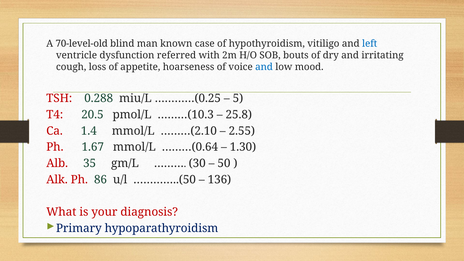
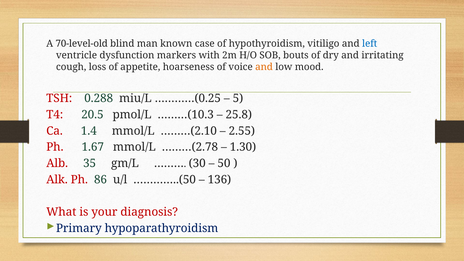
referred: referred -> markers
and at (264, 67) colour: blue -> orange
………(0.64: ………(0.64 -> ………(2.78
